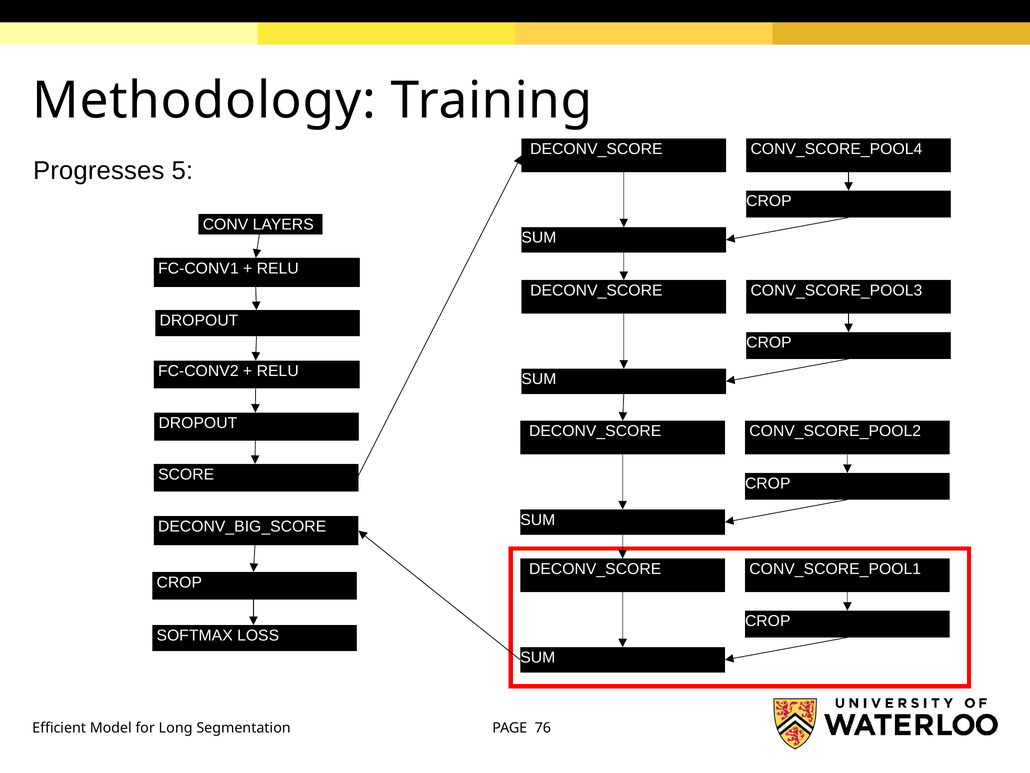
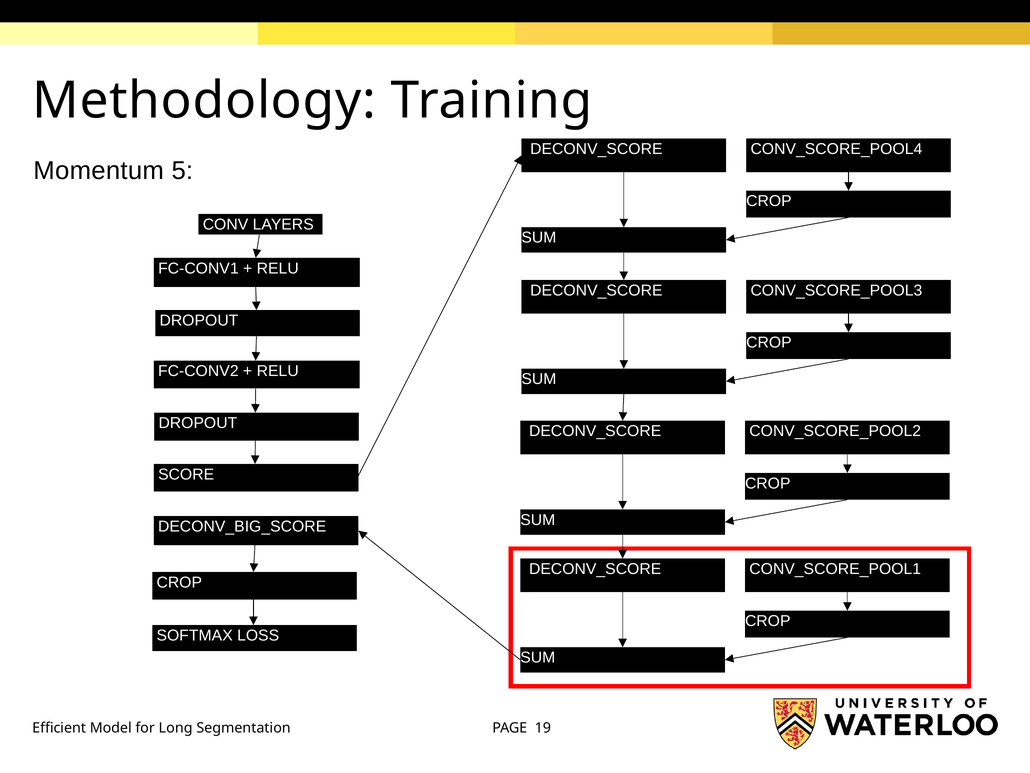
Progresses: Progresses -> Momentum
76: 76 -> 19
